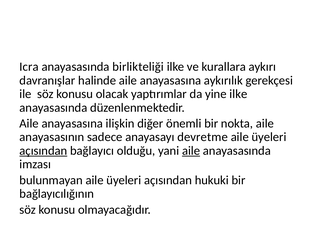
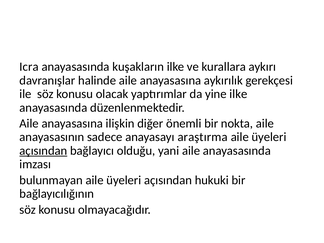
birlikteliği: birlikteliği -> kuşakların
devretme: devretme -> araştırma
aile at (191, 151) underline: present -> none
